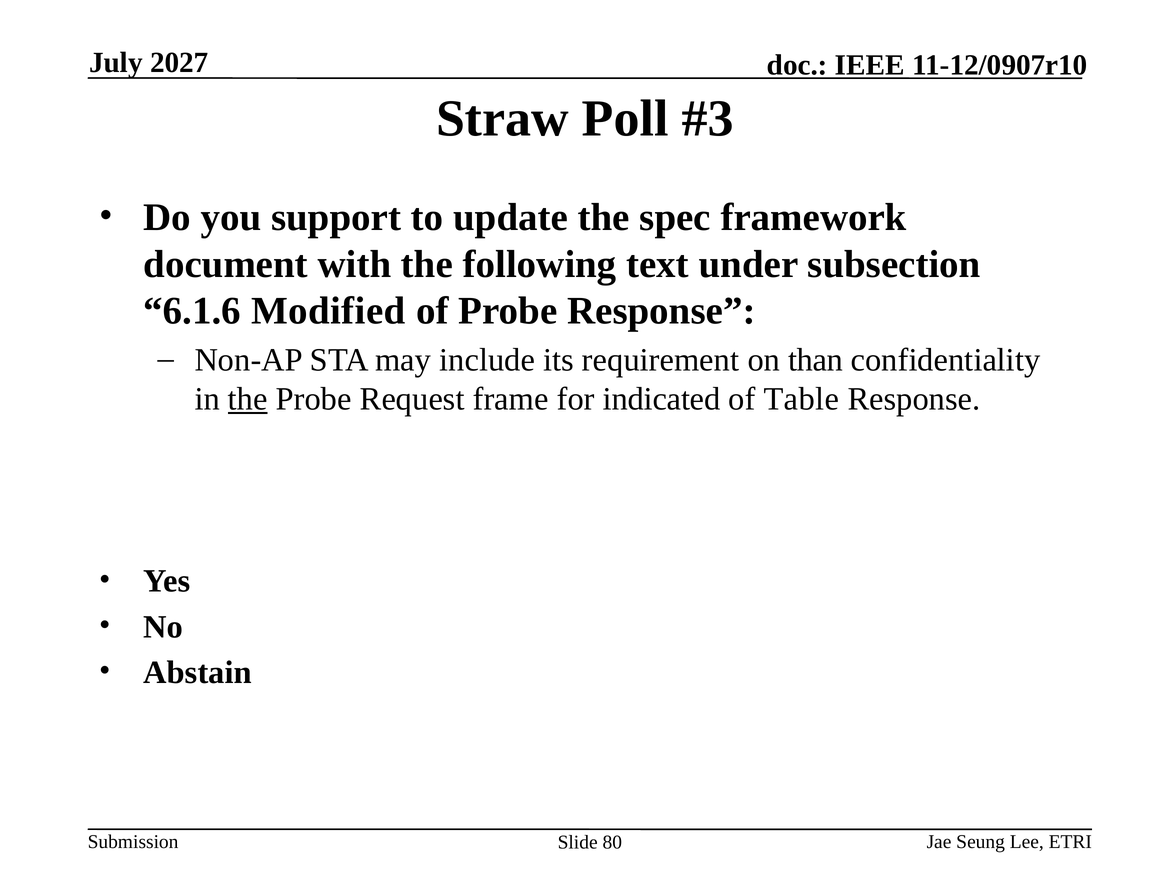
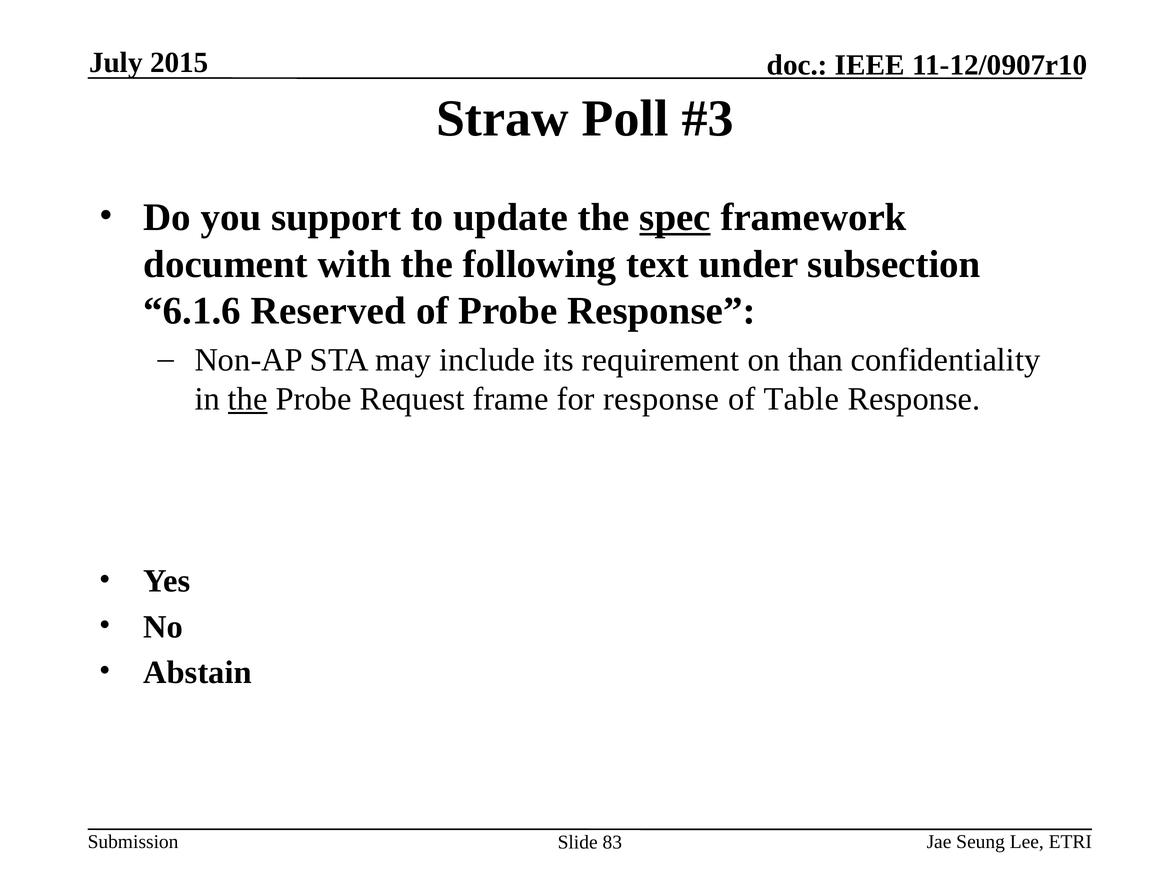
2027: 2027 -> 2015
spec underline: none -> present
Modified: Modified -> Reserved
for indicated: indicated -> response
80: 80 -> 83
